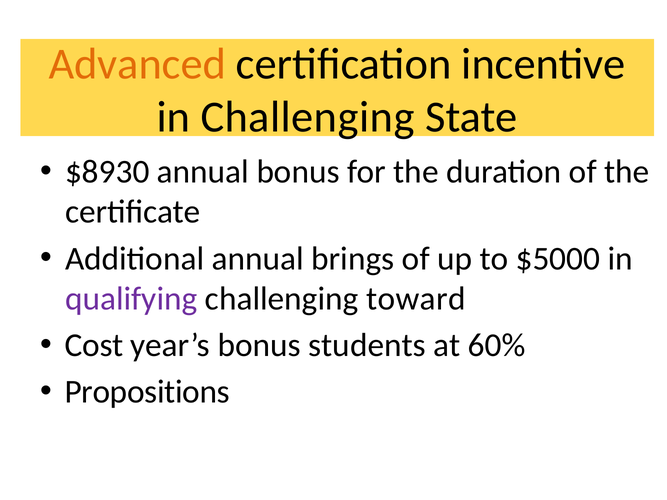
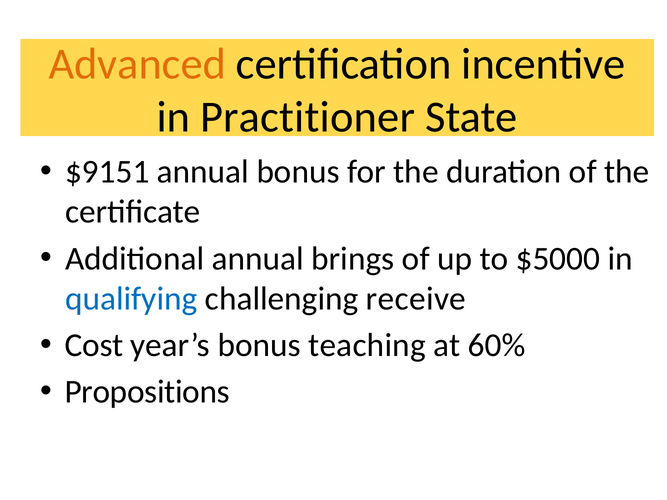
in Challenging: Challenging -> Practitioner
$8930: $8930 -> $9151
qualifying colour: purple -> blue
toward: toward -> receive
students: students -> teaching
